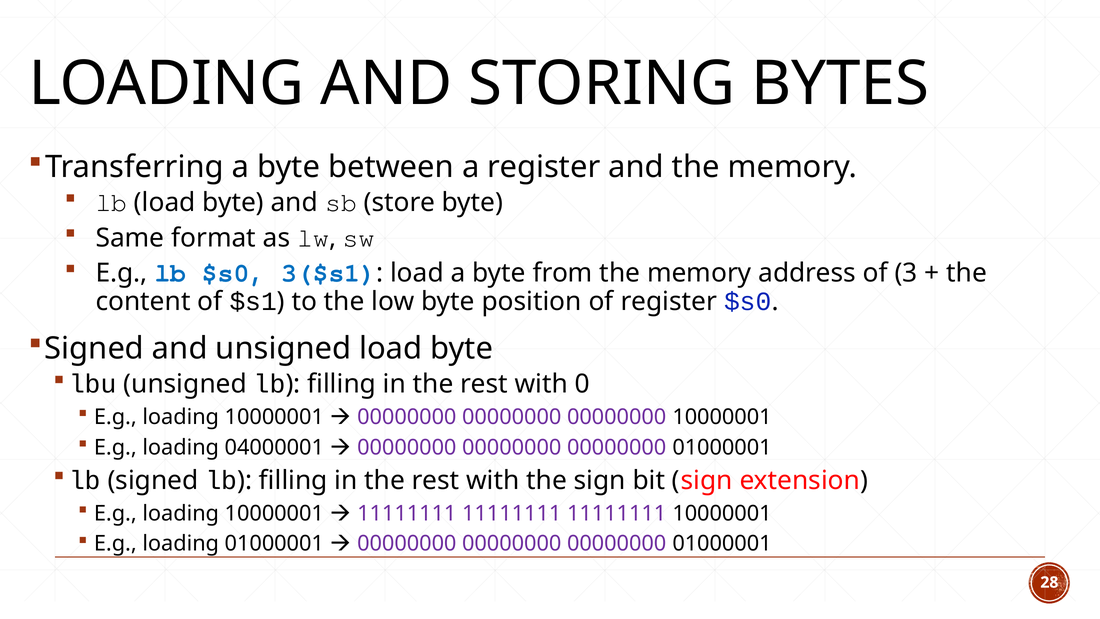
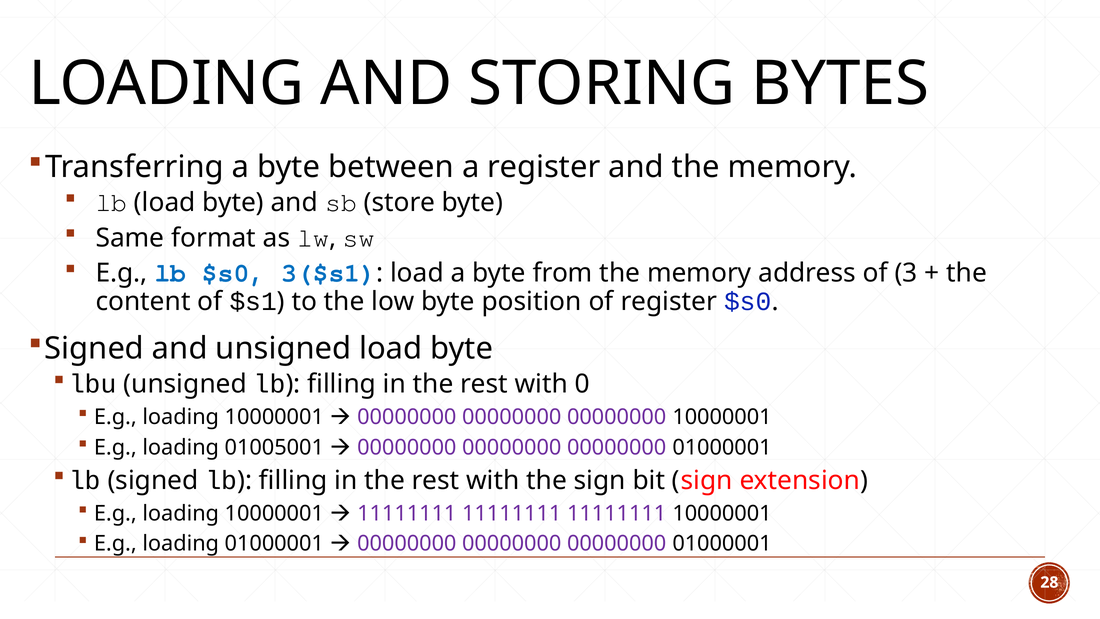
04000001: 04000001 -> 01005001
